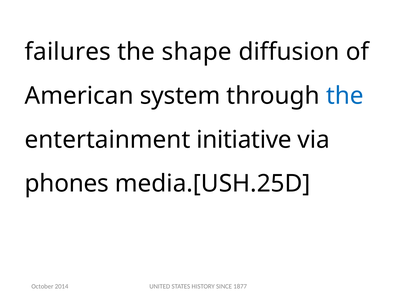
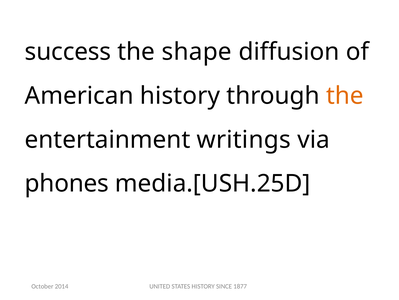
failures: failures -> success
American system: system -> history
the at (345, 95) colour: blue -> orange
initiative: initiative -> writings
